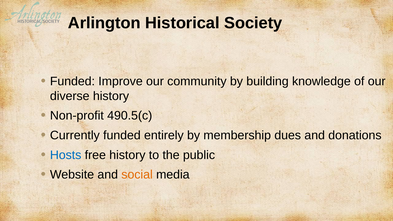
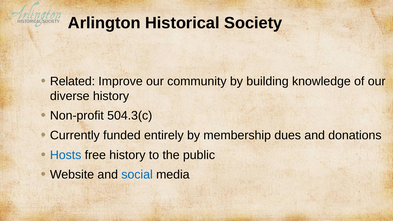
Funded at (72, 81): Funded -> Related
490.5(c: 490.5(c -> 504.3(c
social colour: orange -> blue
